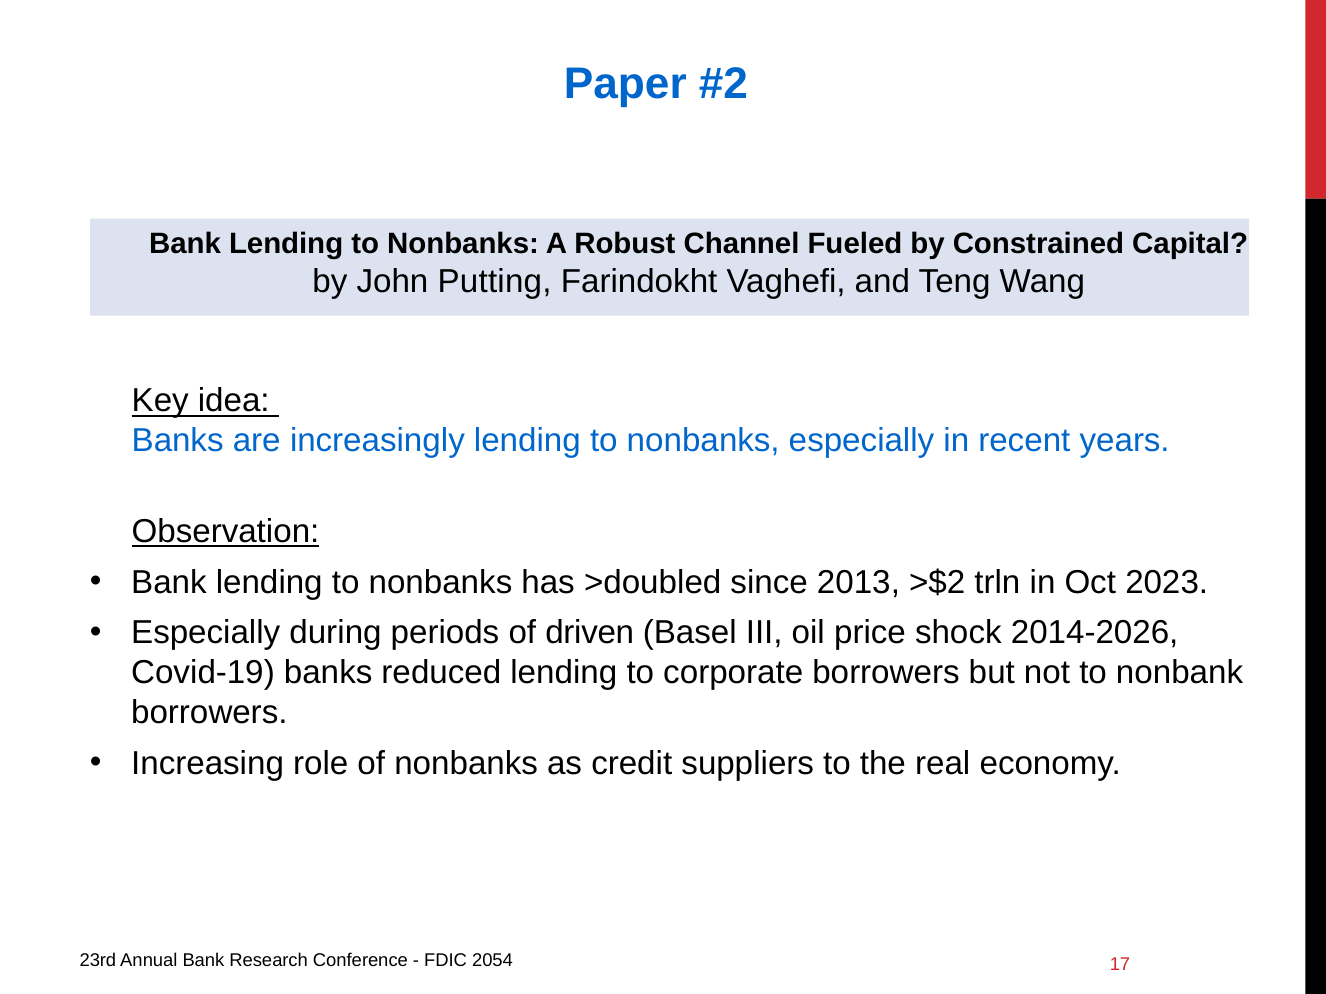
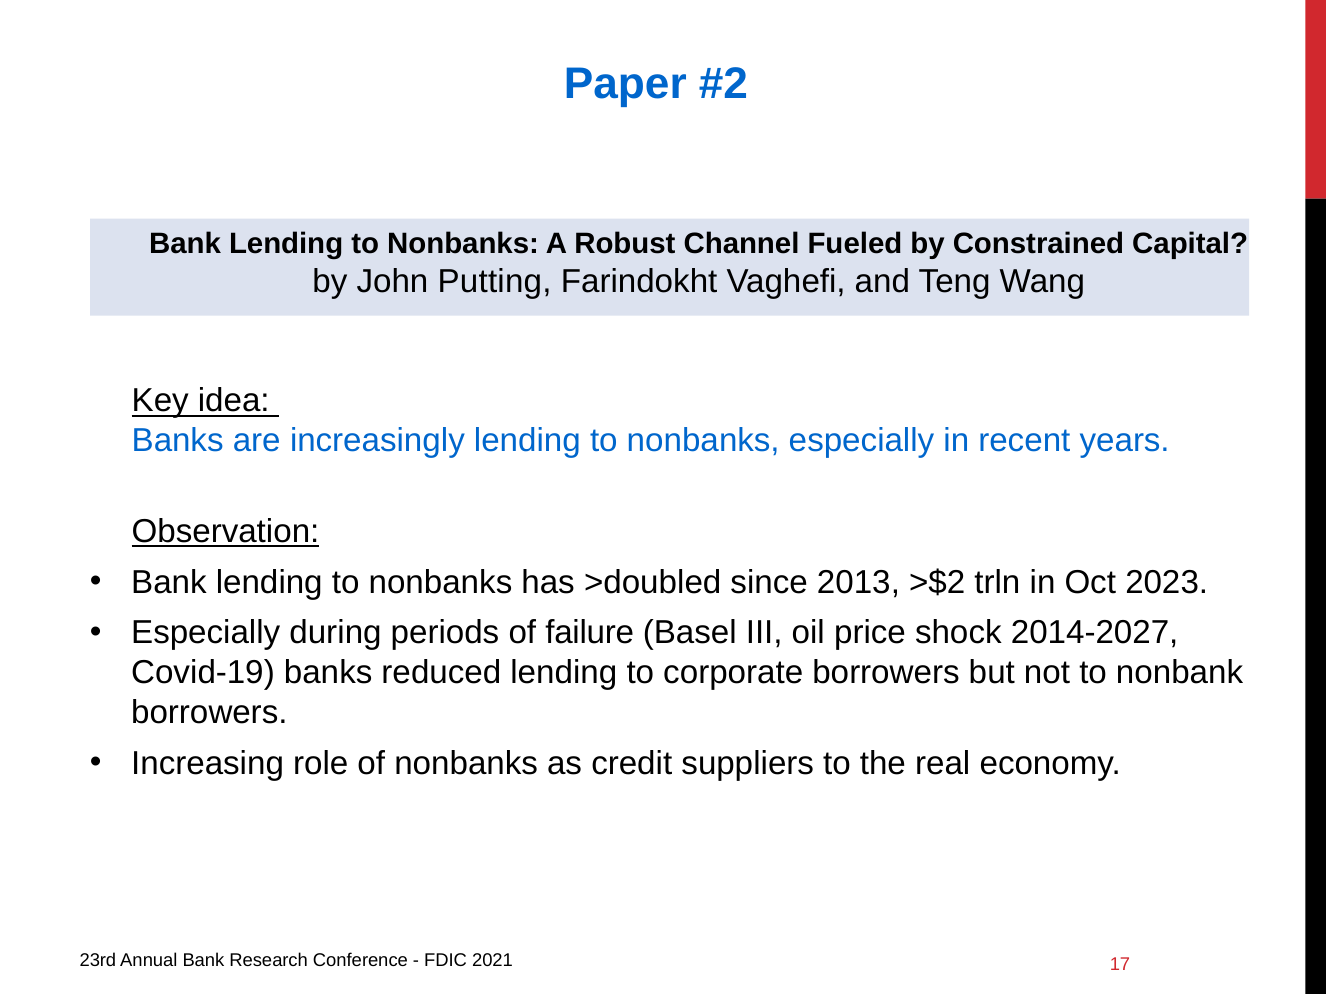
driven: driven -> failure
2014-2026: 2014-2026 -> 2014-2027
2054: 2054 -> 2021
